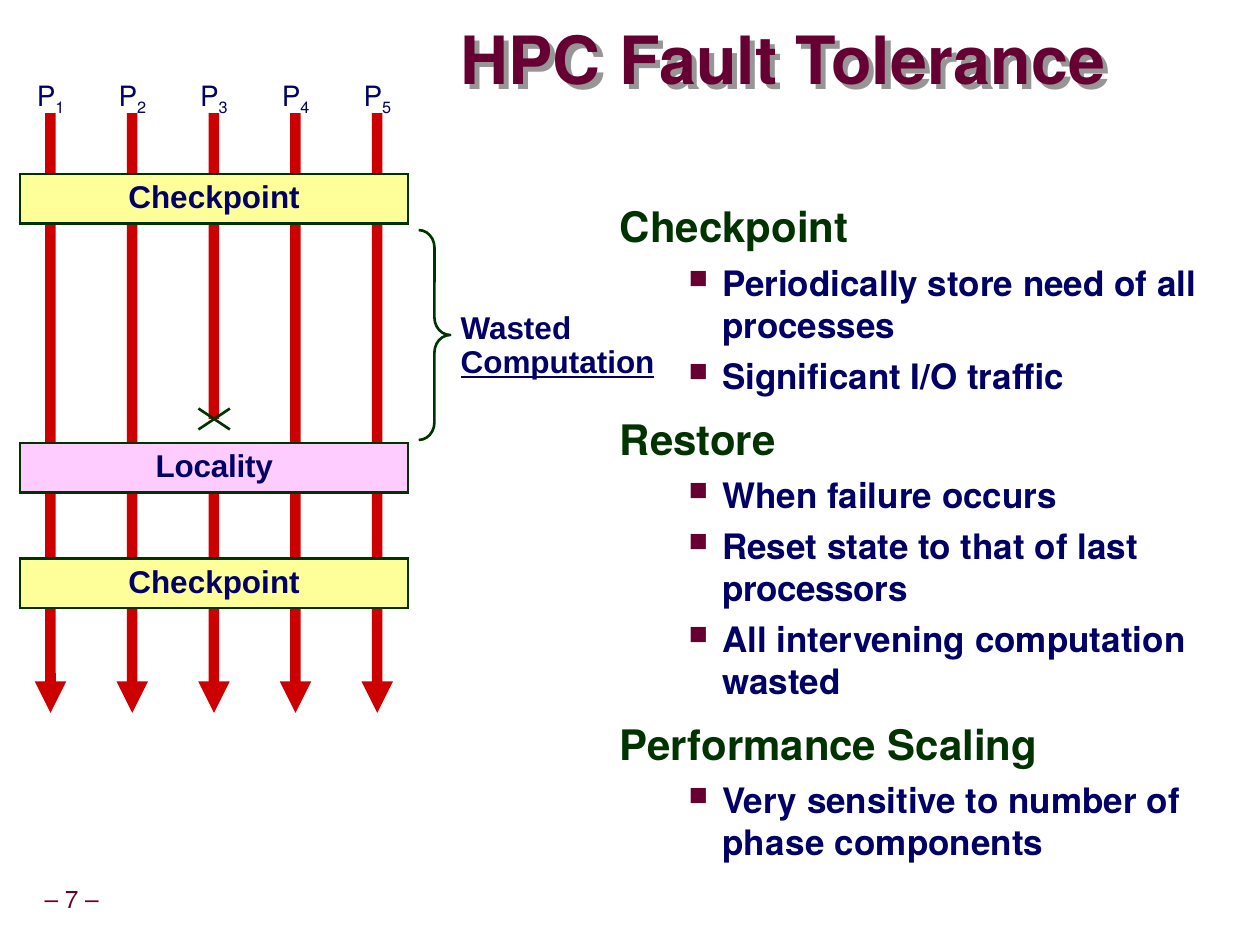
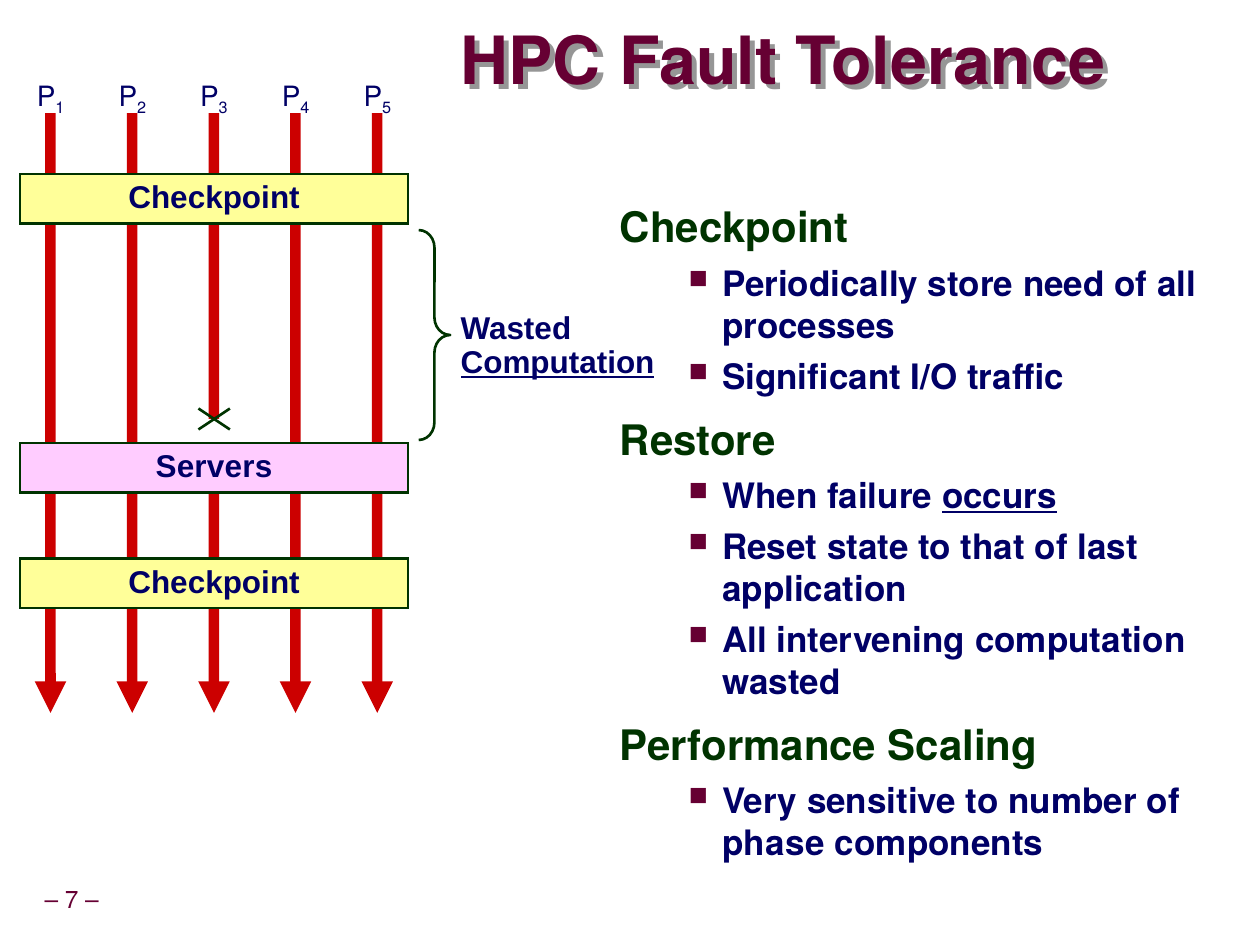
Locality: Locality -> Servers
occurs underline: none -> present
processors: processors -> application
